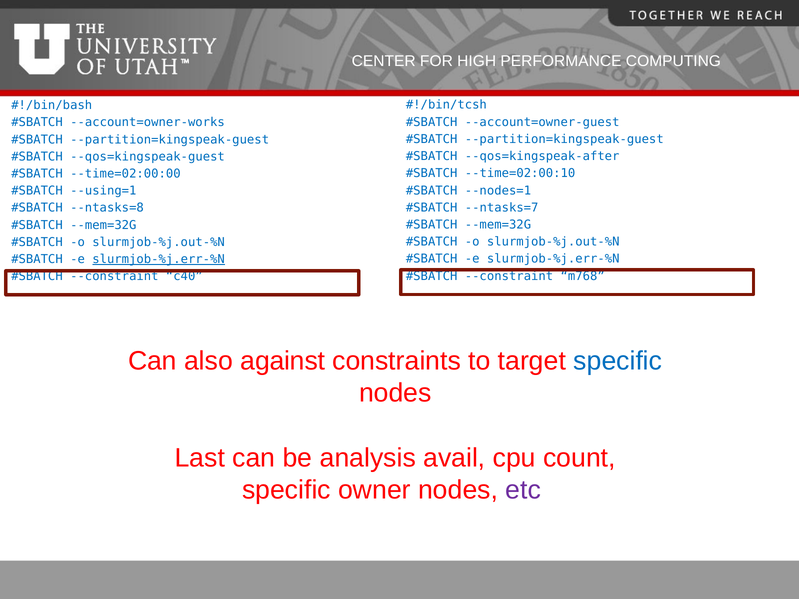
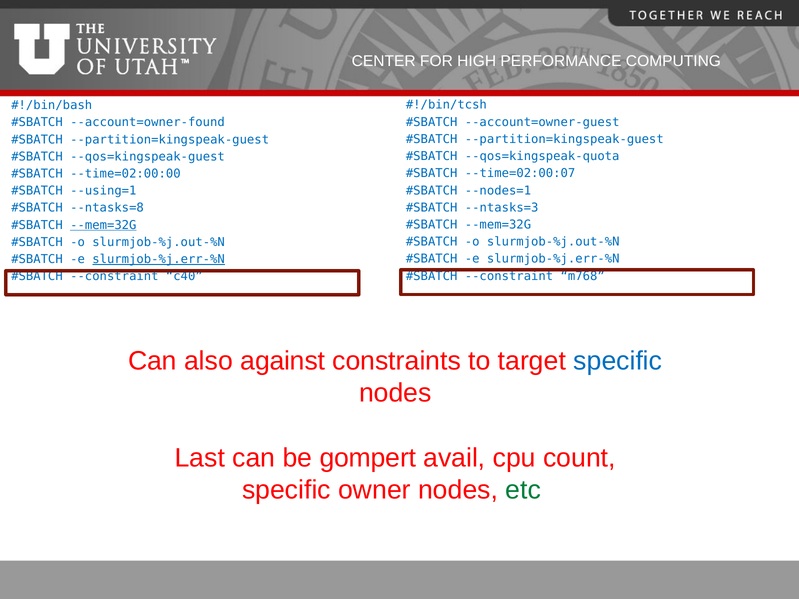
--account=owner-works: --account=owner-works -> --account=owner-found
--qos=kingspeak-after: --qos=kingspeak-after -> --qos=kingspeak-quota
--time=02:00:10: --time=02:00:10 -> --time=02:00:07
--ntasks=7: --ntasks=7 -> --ntasks=3
--mem=32G at (103, 225) underline: none -> present
analysis: analysis -> gompert
etc colour: purple -> green
